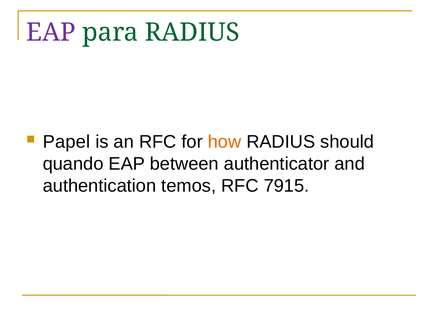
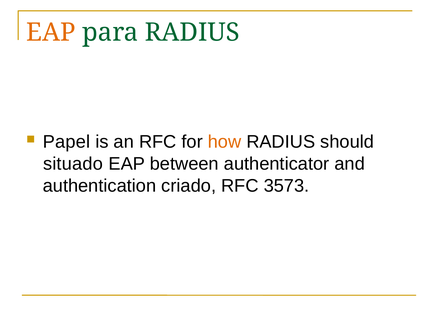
EAP at (51, 33) colour: purple -> orange
quando: quando -> situado
temos: temos -> criado
7915: 7915 -> 3573
